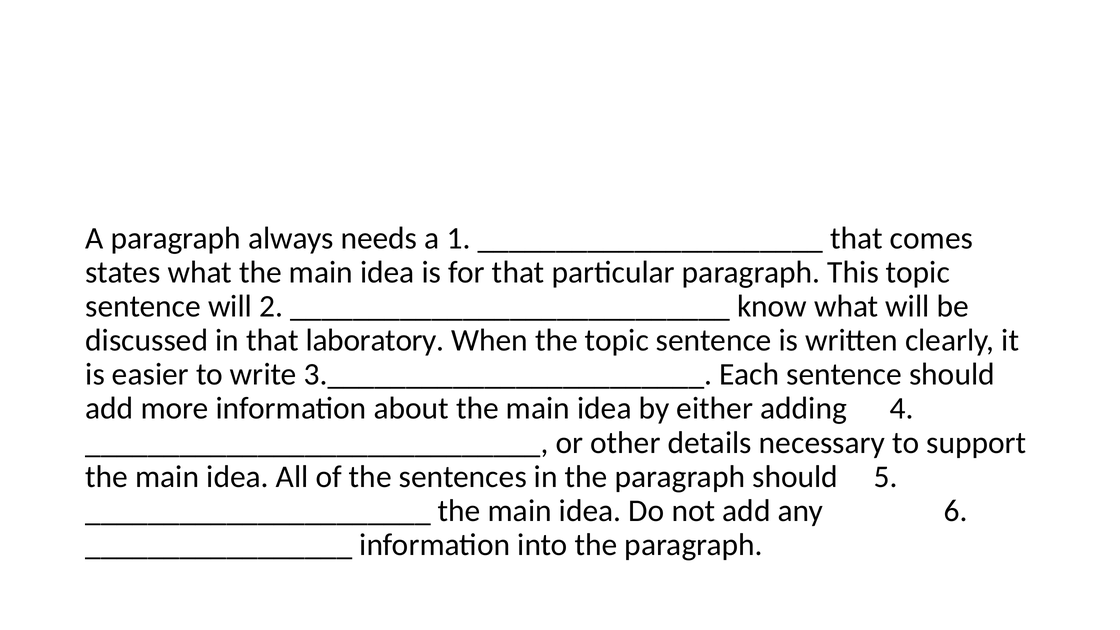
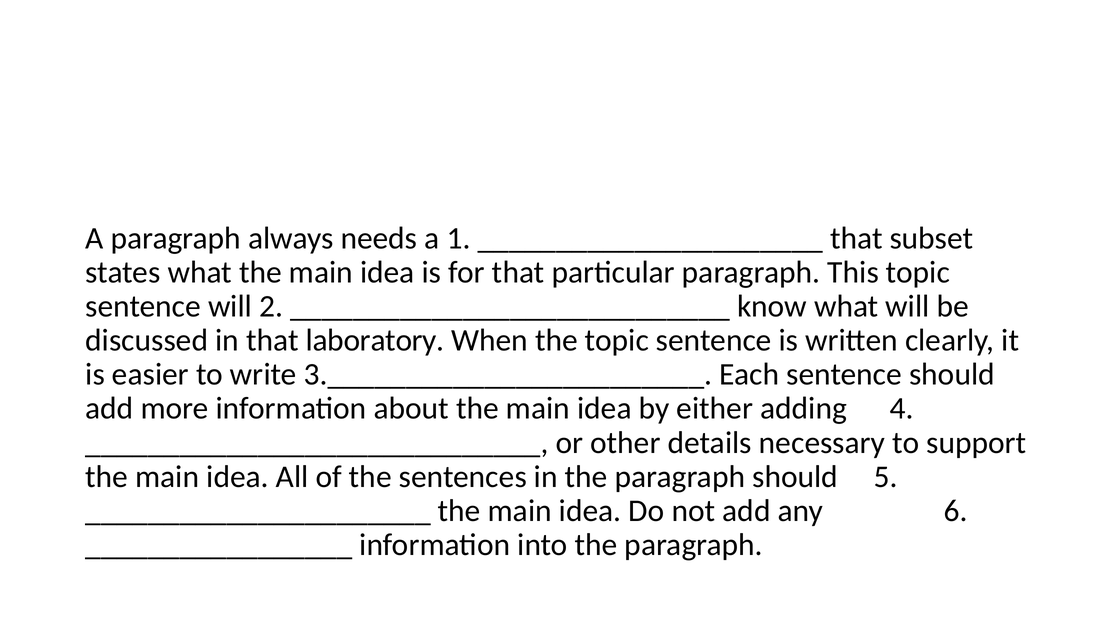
comes: comes -> subset
